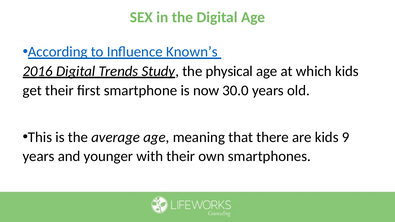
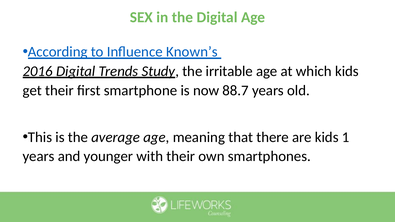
physical: physical -> irritable
30.0: 30.0 -> 88.7
9: 9 -> 1
